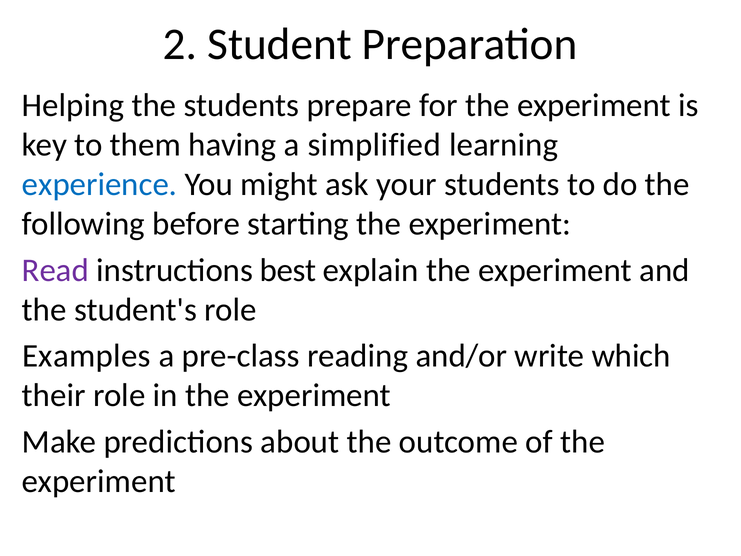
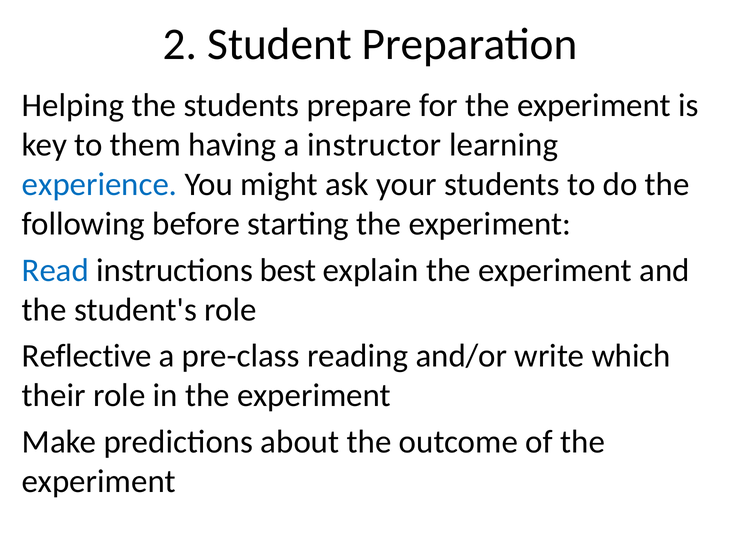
simplified: simplified -> instructor
Read colour: purple -> blue
Examples: Examples -> Reflective
